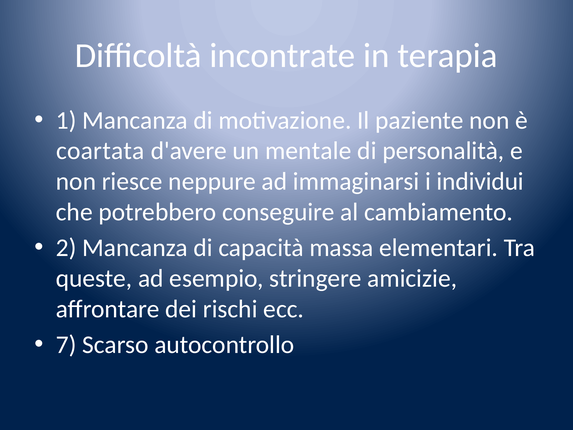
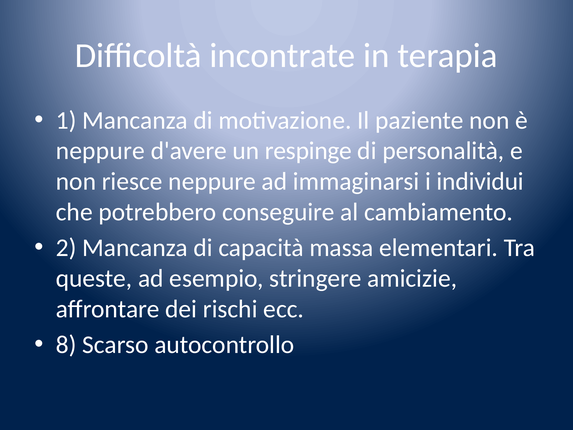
coartata at (100, 151): coartata -> neppure
mentale: mentale -> respinge
7: 7 -> 8
